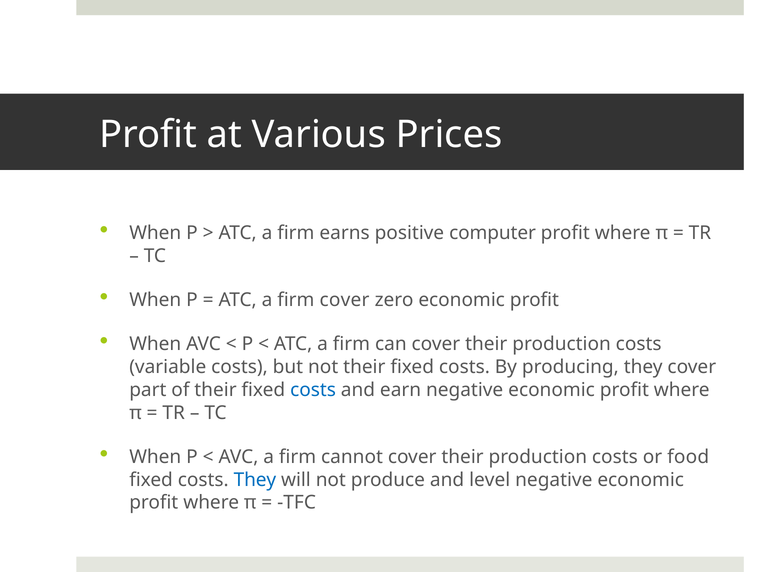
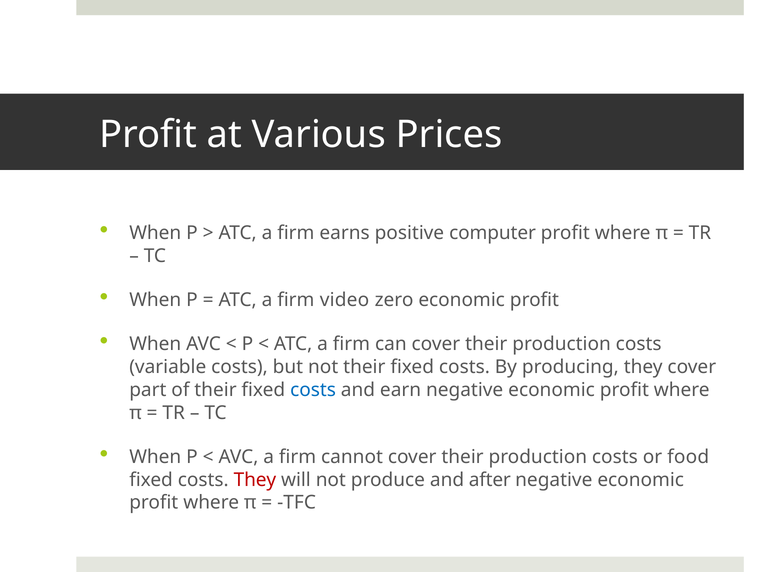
firm cover: cover -> video
They at (255, 480) colour: blue -> red
level: level -> after
